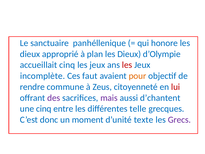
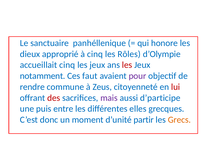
à plan: plan -> cinq
Dieux at (129, 54): Dieux -> Rôles
incomplète: incomplète -> notamment
pour colour: orange -> purple
des colour: purple -> red
d’chantent: d’chantent -> d’participe
une cinq: cinq -> puis
telle: telle -> elles
texte: texte -> partir
Grecs colour: purple -> orange
